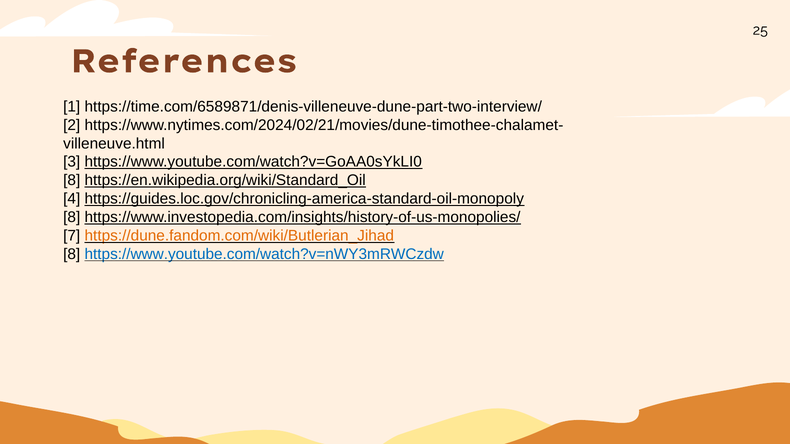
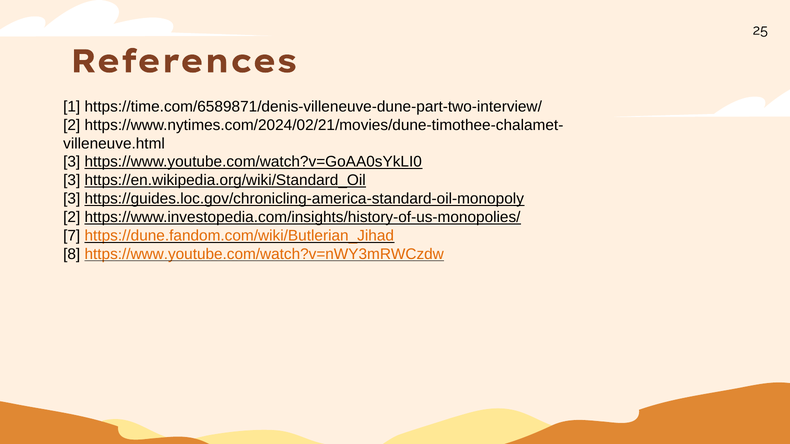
8 at (72, 180): 8 -> 3
4 at (72, 199): 4 -> 3
8 at (72, 217): 8 -> 2
https://www.youtube.com/watch?v=nWY3mRWCzdw colour: blue -> orange
